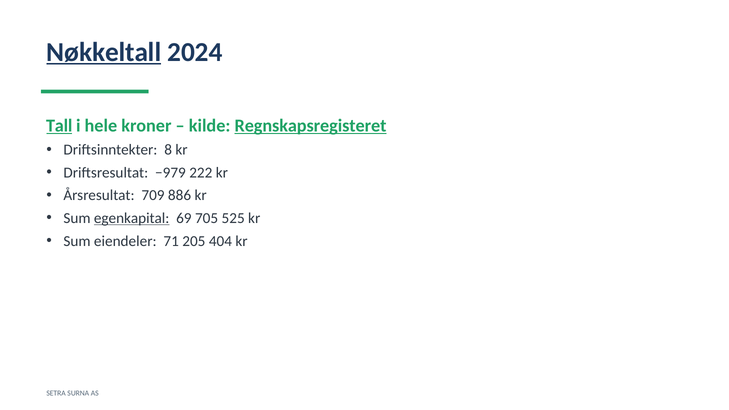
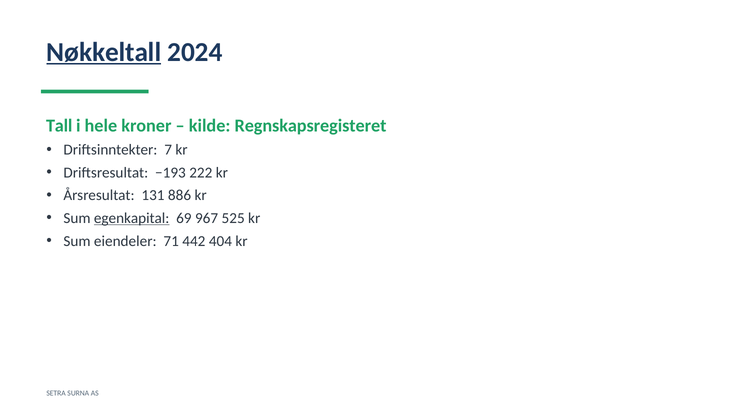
Tall underline: present -> none
Regnskapsregisteret underline: present -> none
8: 8 -> 7
−979: −979 -> −193
709: 709 -> 131
705: 705 -> 967
205: 205 -> 442
